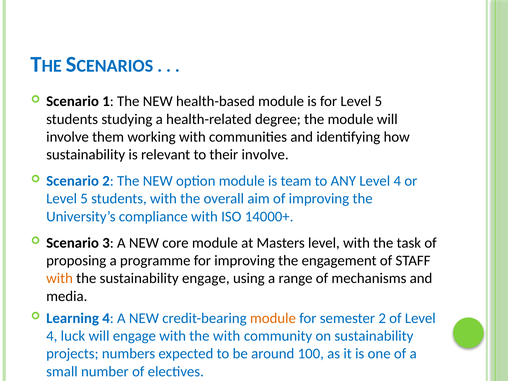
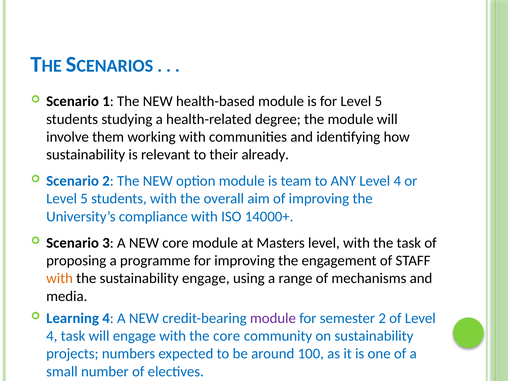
their involve: involve -> already
module at (273, 318) colour: orange -> purple
4 luck: luck -> task
the with: with -> core
